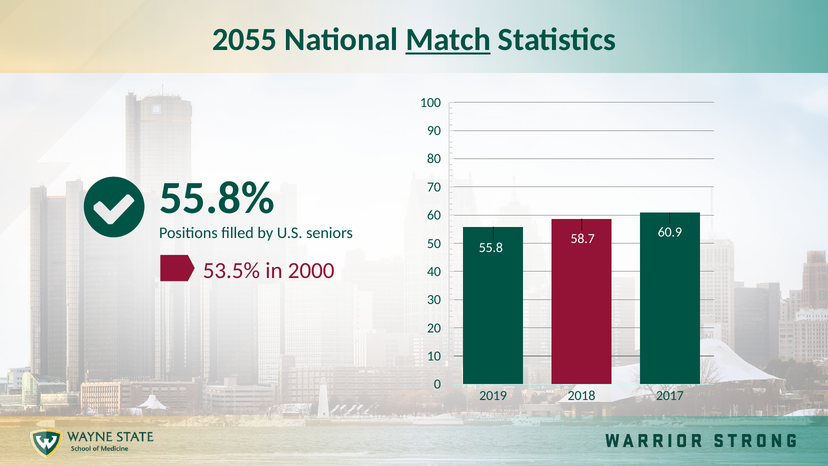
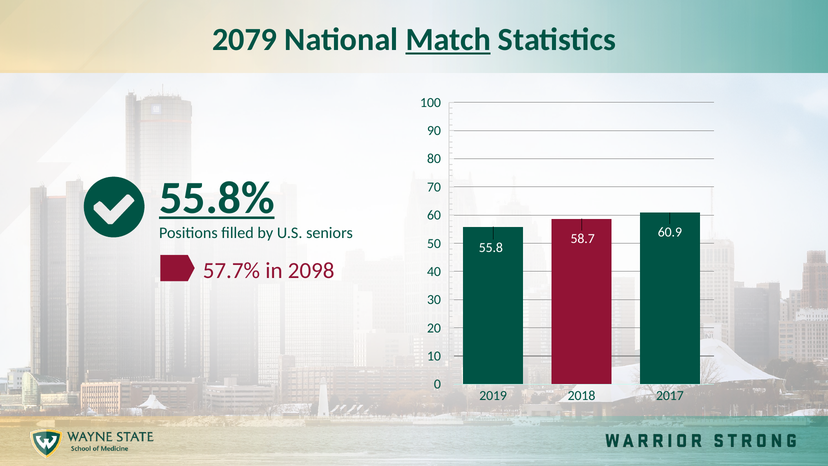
2055: 2055 -> 2079
55.8% underline: none -> present
53.5%: 53.5% -> 57.7%
2000: 2000 -> 2098
